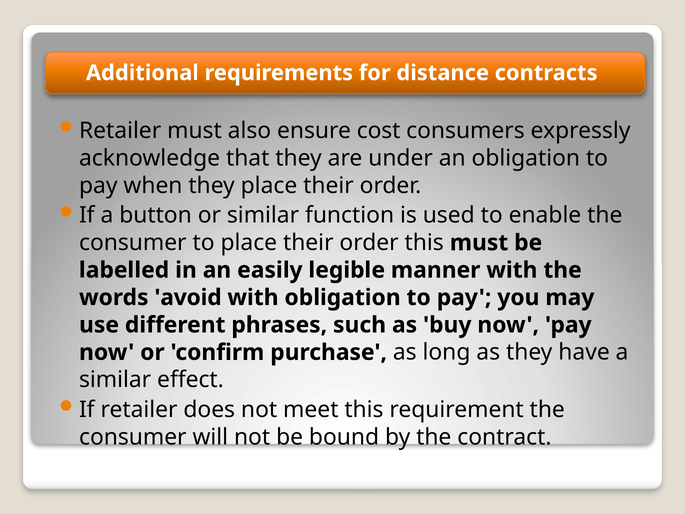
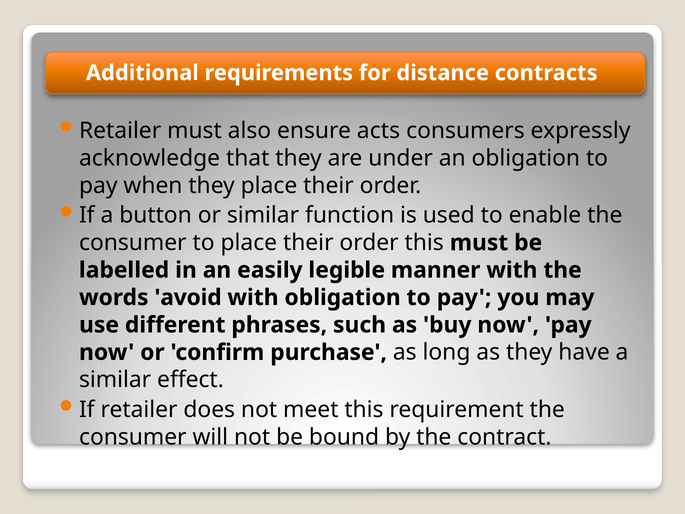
cost: cost -> acts
